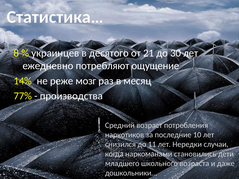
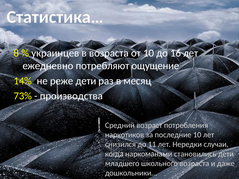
в десятого: десятого -> возраста
от 21: 21 -> 10
30: 30 -> 16
реже мозг: мозг -> дети
77%: 77% -> 73%
